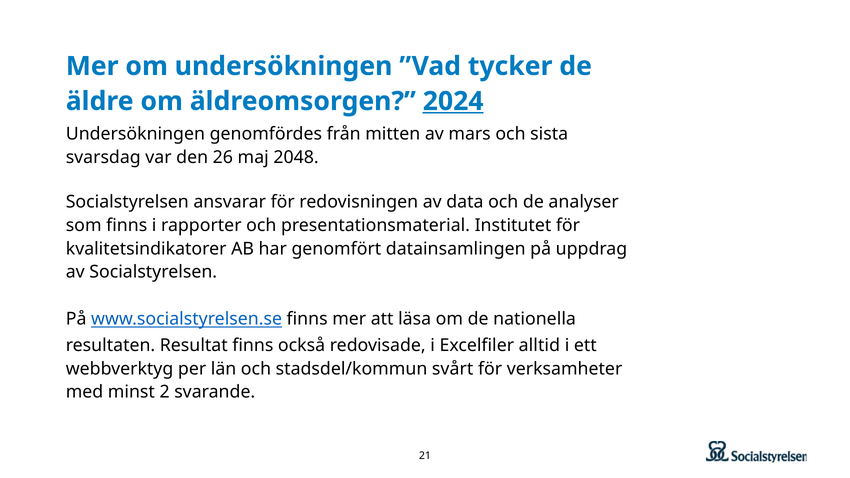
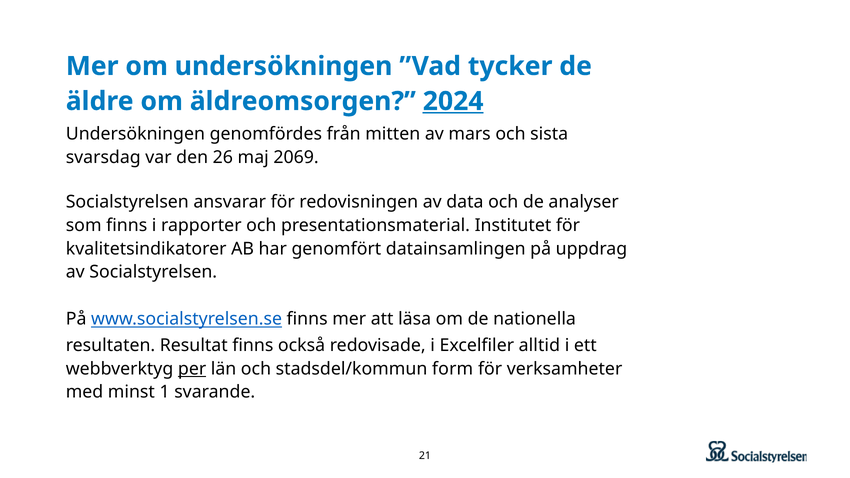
2048: 2048 -> 2069
per underline: none -> present
svårt: svårt -> form
2: 2 -> 1
